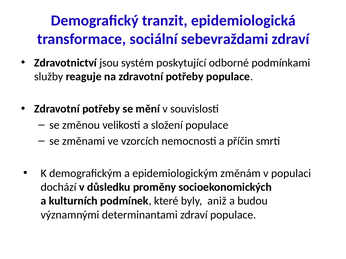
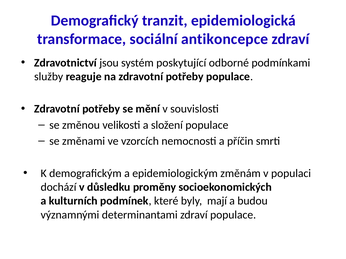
sebevraždami: sebevraždami -> antikoncepce
aniž: aniž -> mají
